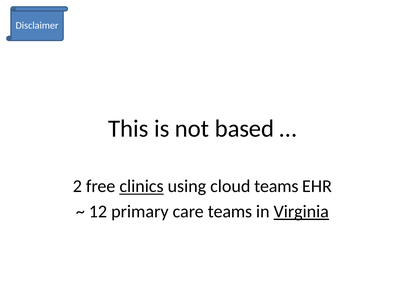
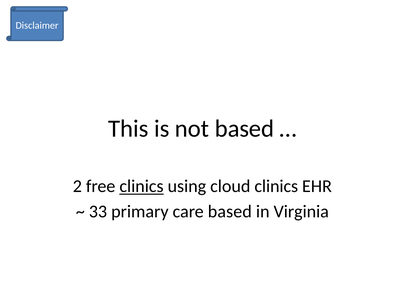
cloud teams: teams -> clinics
12: 12 -> 33
care teams: teams -> based
Virginia underline: present -> none
